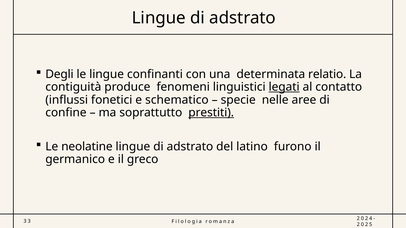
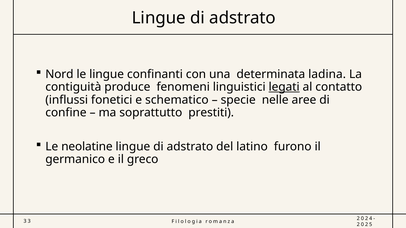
Degli: Degli -> Nord
relatio: relatio -> ladina
prestiti underline: present -> none
